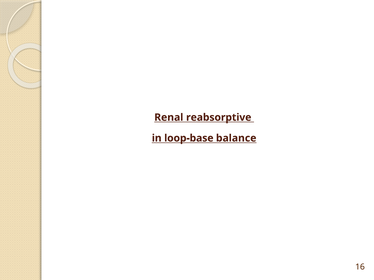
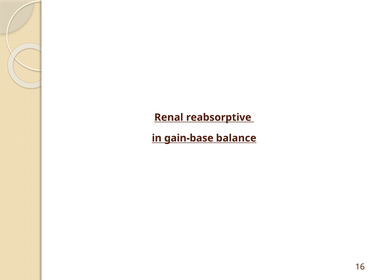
loop-base: loop-base -> gain-base
